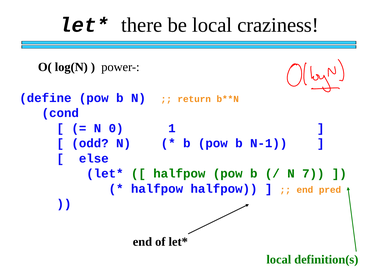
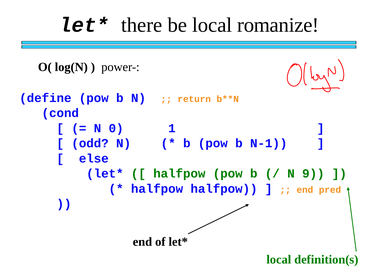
craziness: craziness -> romanize
7: 7 -> 9
